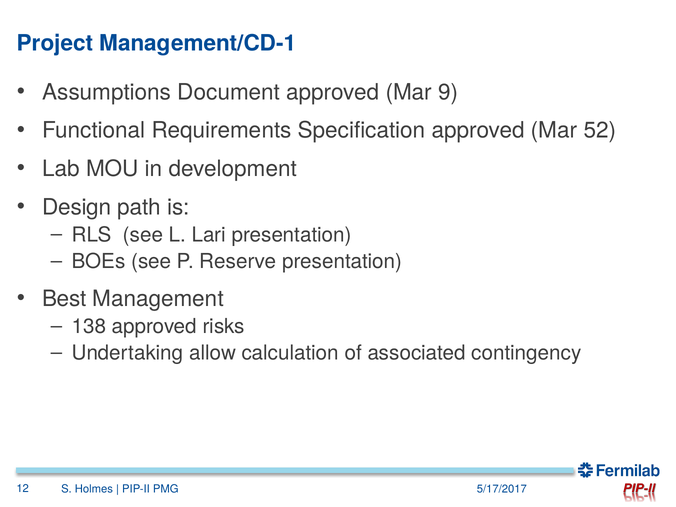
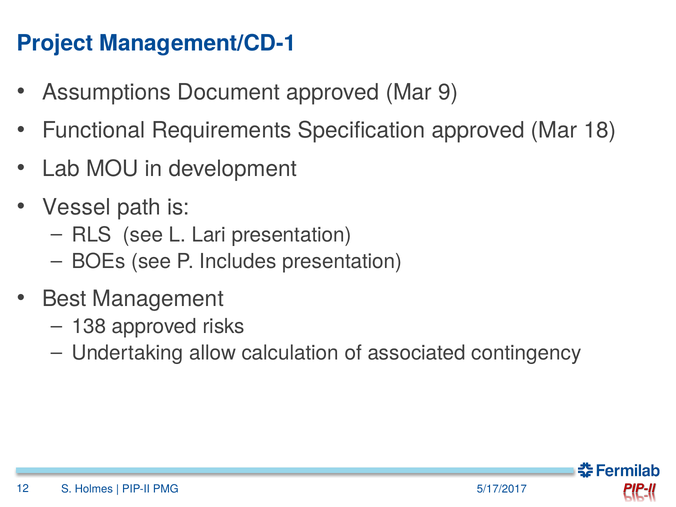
52: 52 -> 18
Design: Design -> Vessel
Reserve: Reserve -> Includes
